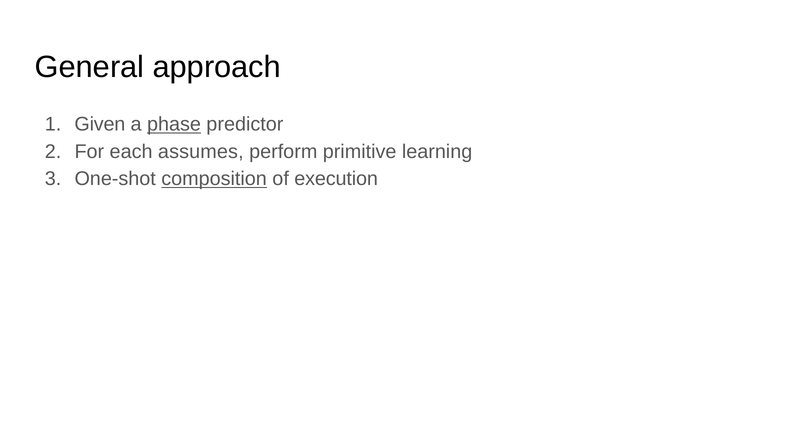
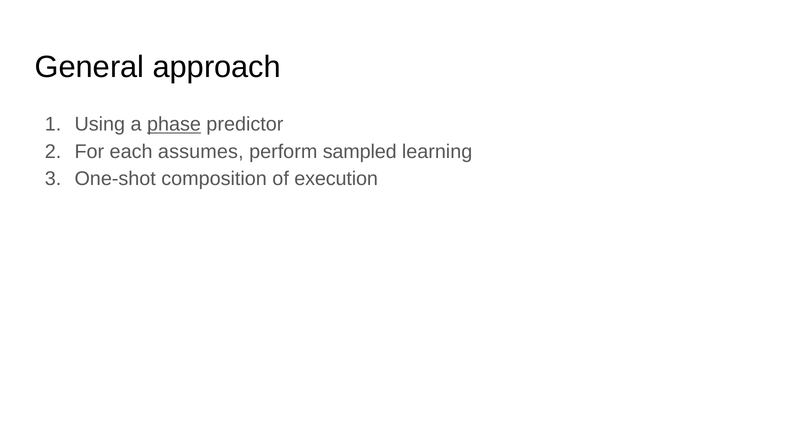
Given: Given -> Using
primitive: primitive -> sampled
composition underline: present -> none
